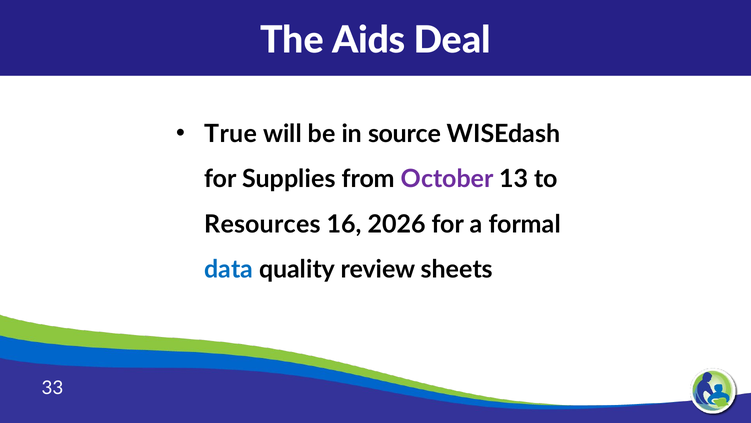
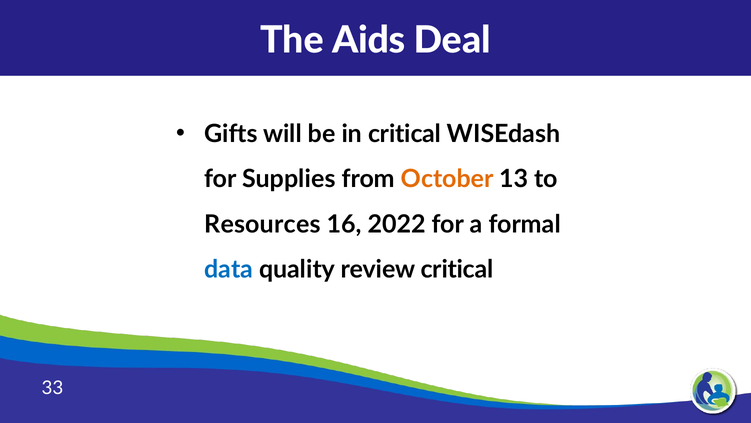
True: True -> Gifts
in source: source -> critical
October colour: purple -> orange
2026: 2026 -> 2022
review sheets: sheets -> critical
